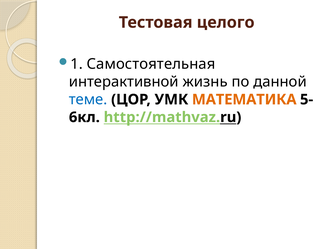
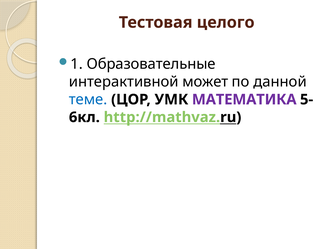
Самостоятельная: Самостоятельная -> Образовательные
жизнь: жизнь -> может
МАТЕМАТИКА colour: orange -> purple
